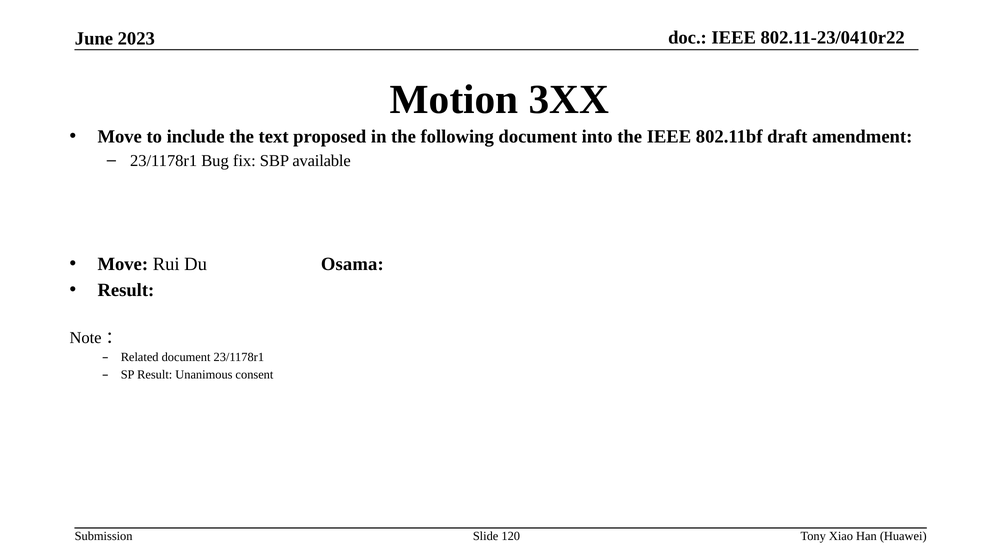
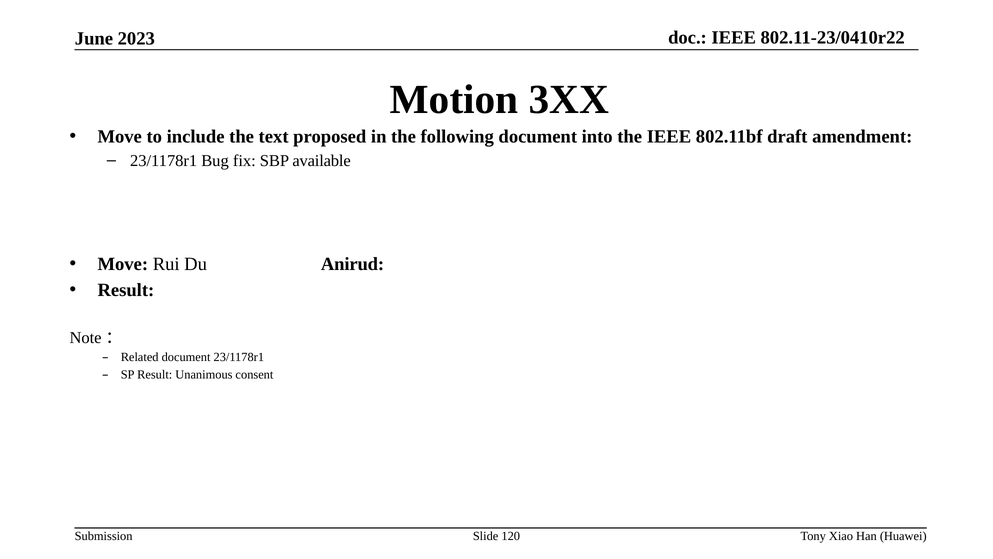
Osama: Osama -> Anirud
